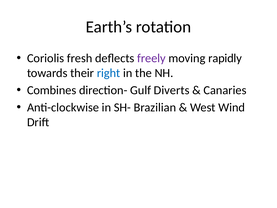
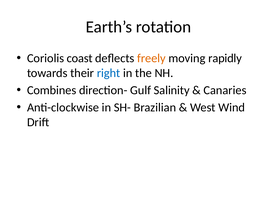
fresh: fresh -> coast
freely colour: purple -> orange
Diverts: Diverts -> Salinity
